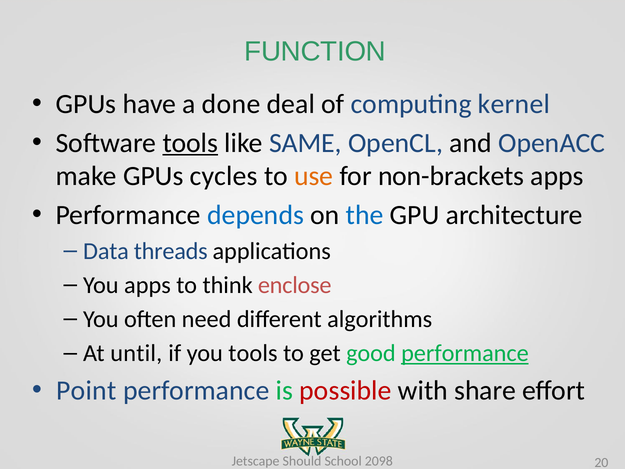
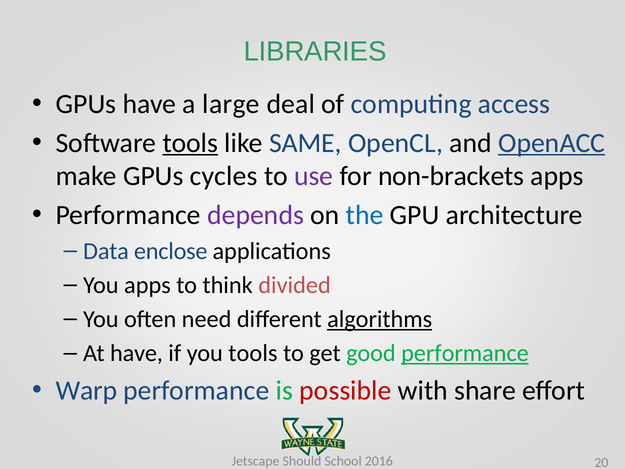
FUNCTION: FUNCTION -> LIBRARIES
done: done -> large
kernel: kernel -> access
OpenACC underline: none -> present
use colour: orange -> purple
depends colour: blue -> purple
threads: threads -> enclose
enclose: enclose -> divided
algorithms underline: none -> present
At until: until -> have
Point: Point -> Warp
2098: 2098 -> 2016
